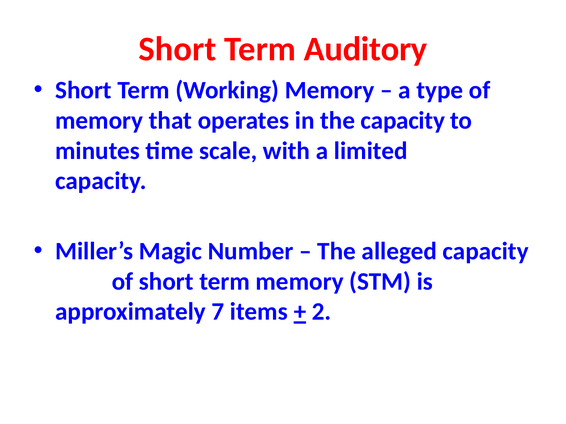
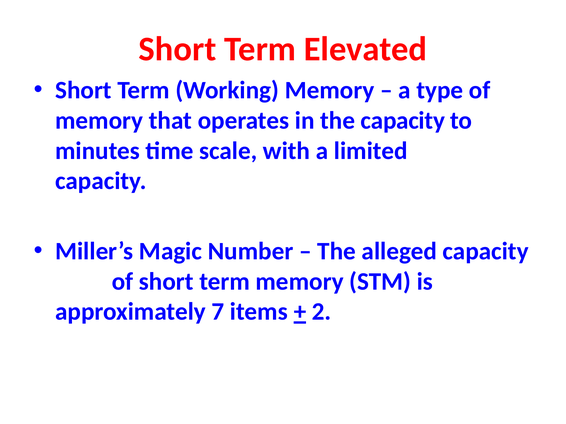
Auditory: Auditory -> Elevated
